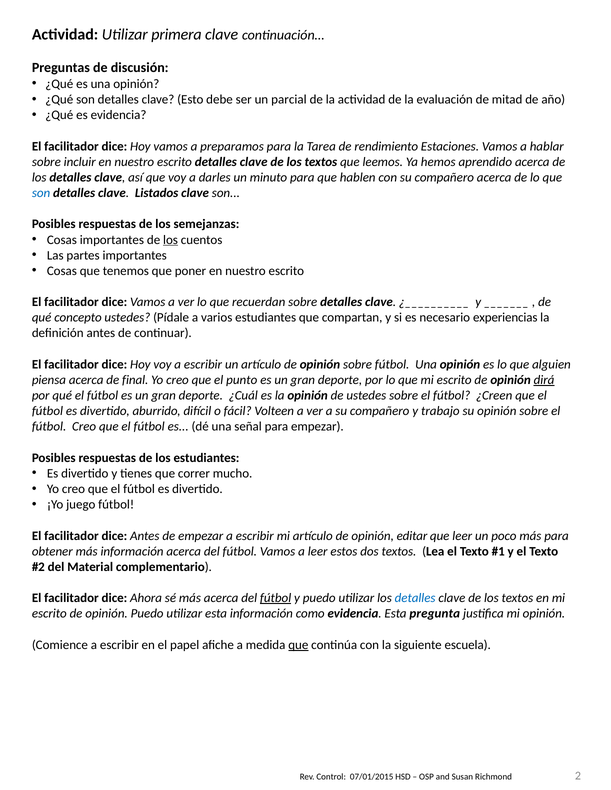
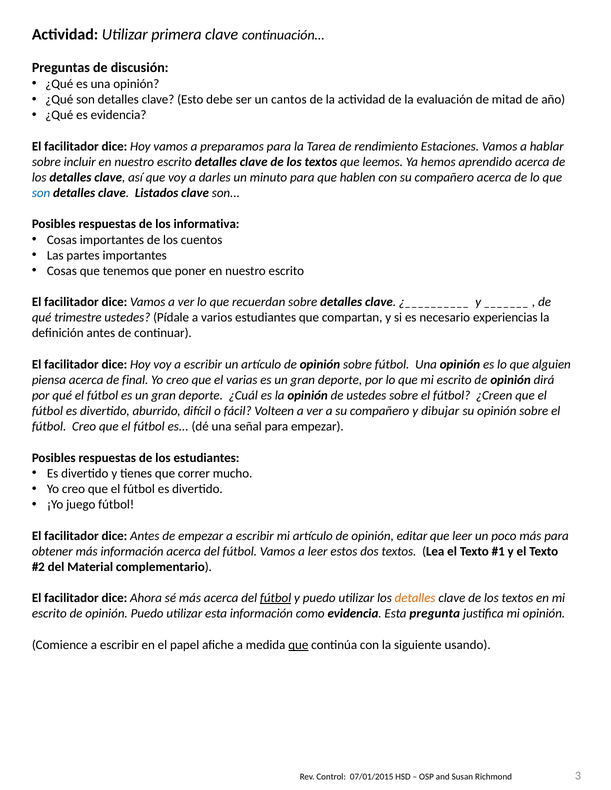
parcial: parcial -> cantos
semejanzas: semejanzas -> informativa
los at (171, 240) underline: present -> none
concepto: concepto -> trimestre
punto: punto -> varias
dirá underline: present -> none
trabajo: trabajo -> dibujar
detalles at (415, 599) colour: blue -> orange
escuela: escuela -> usando
2: 2 -> 3
